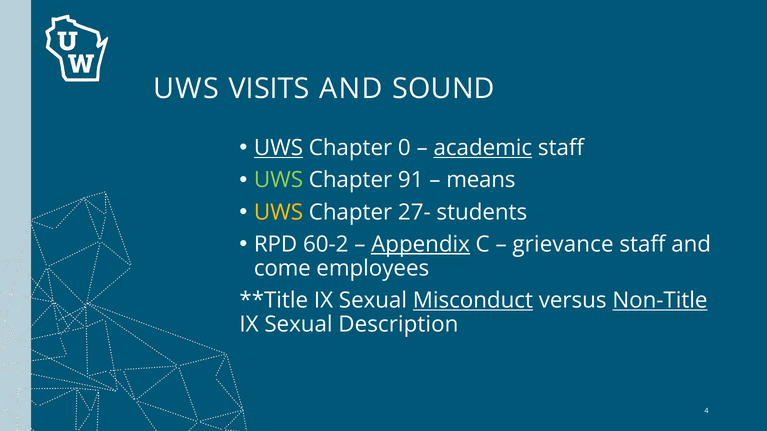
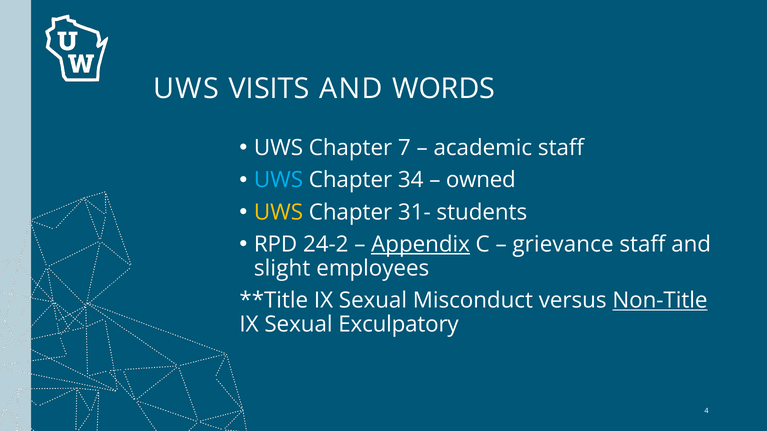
SOUND: SOUND -> WORDS
UWS at (278, 148) underline: present -> none
0: 0 -> 7
academic underline: present -> none
UWS at (278, 180) colour: light green -> light blue
91: 91 -> 34
means: means -> owned
27-: 27- -> 31-
60-2: 60-2 -> 24-2
come: come -> slight
Misconduct underline: present -> none
Description: Description -> Exculpatory
